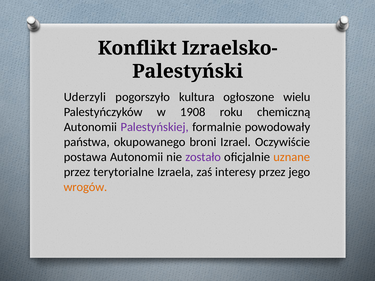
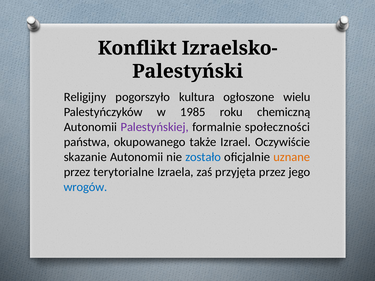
Uderzyli: Uderzyli -> Religijny
1908: 1908 -> 1985
powodowały: powodowały -> społeczności
broni: broni -> także
postawa: postawa -> skazanie
zostało colour: purple -> blue
interesy: interesy -> przyjęta
wrogów colour: orange -> blue
